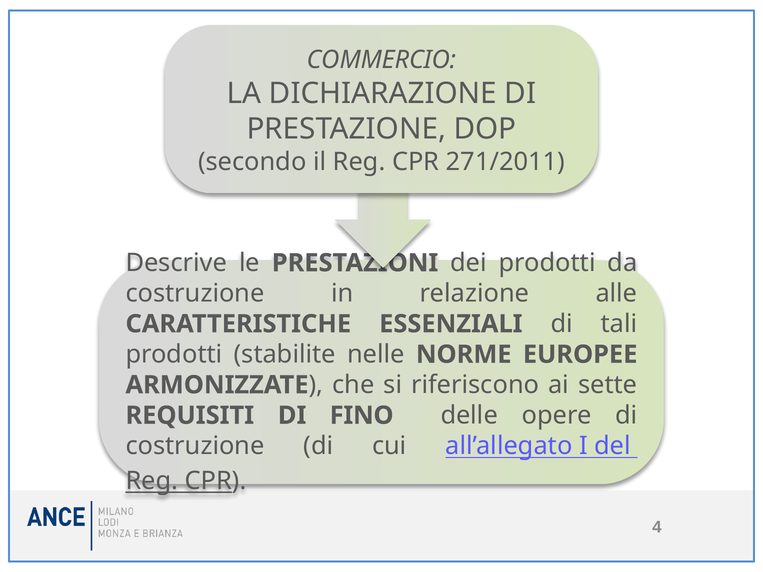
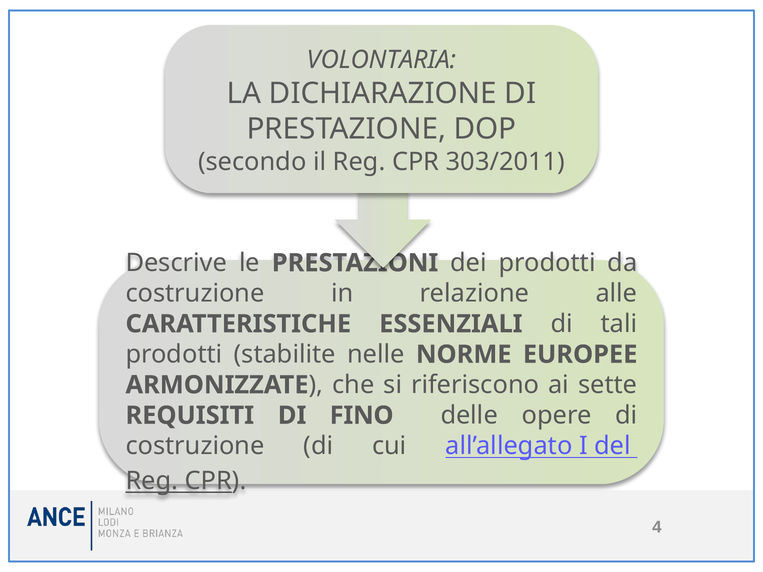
COMMERCIO: COMMERCIO -> VOLONTARIA
271/2011: 271/2011 -> 303/2011
